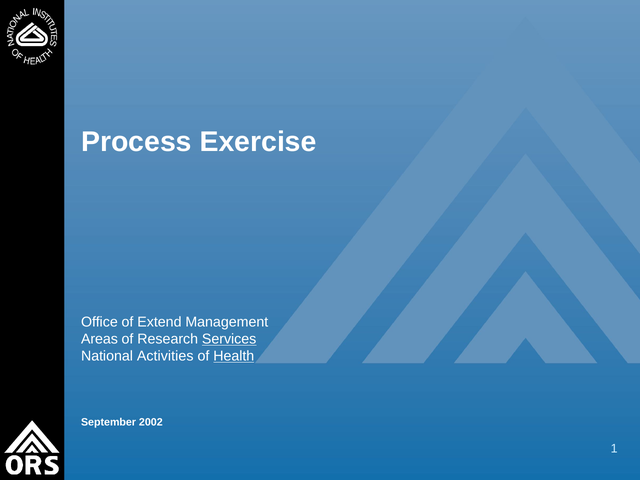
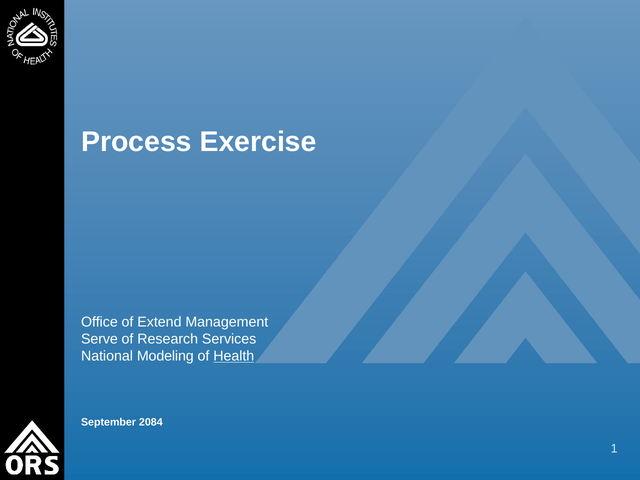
Areas: Areas -> Serve
Services underline: present -> none
Activities: Activities -> Modeling
2002: 2002 -> 2084
